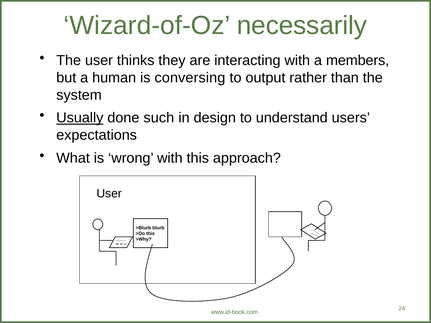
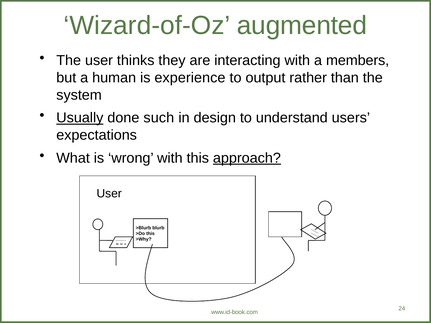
necessarily: necessarily -> augmented
conversing: conversing -> experience
approach underline: none -> present
